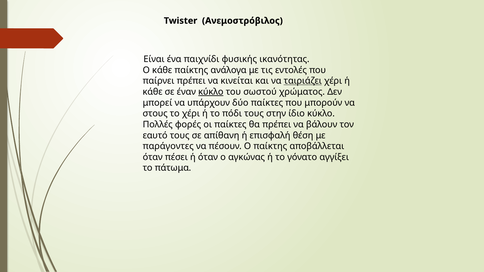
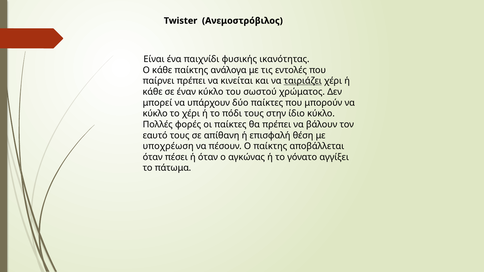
κύκλο at (211, 92) underline: present -> none
στους at (155, 114): στους -> κύκλο
παράγοντες: παράγοντες -> υποχρέωση
